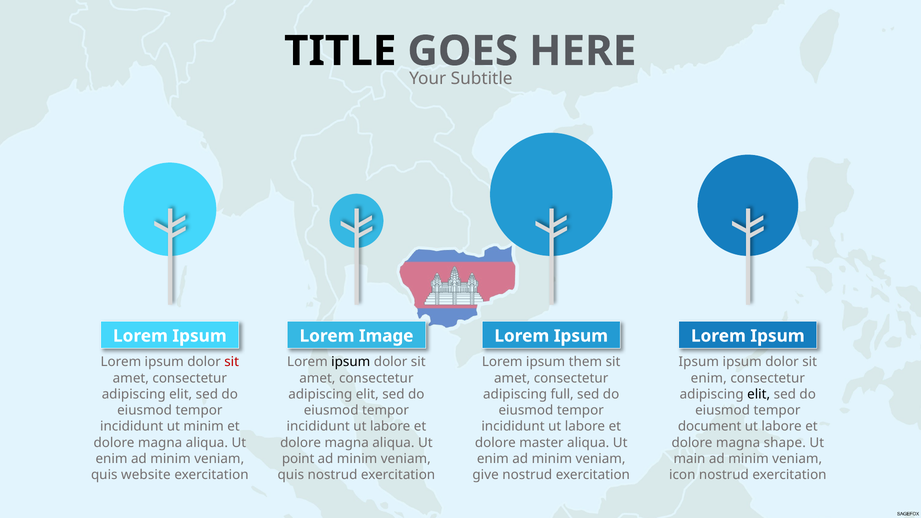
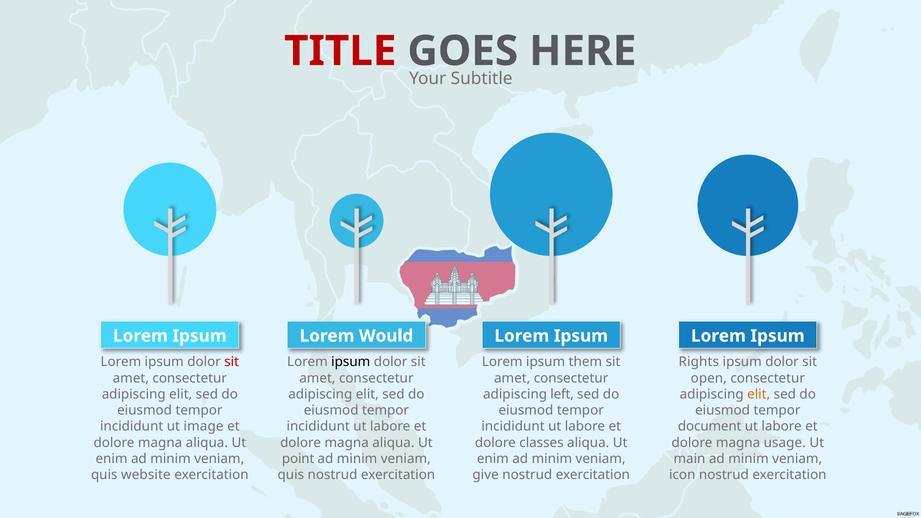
TITLE colour: black -> red
Image: Image -> Would
Ipsum at (699, 362): Ipsum -> Rights
enim at (709, 378): enim -> open
full: full -> left
elit at (759, 394) colour: black -> orange
ut minim: minim -> image
master: master -> classes
shape: shape -> usage
